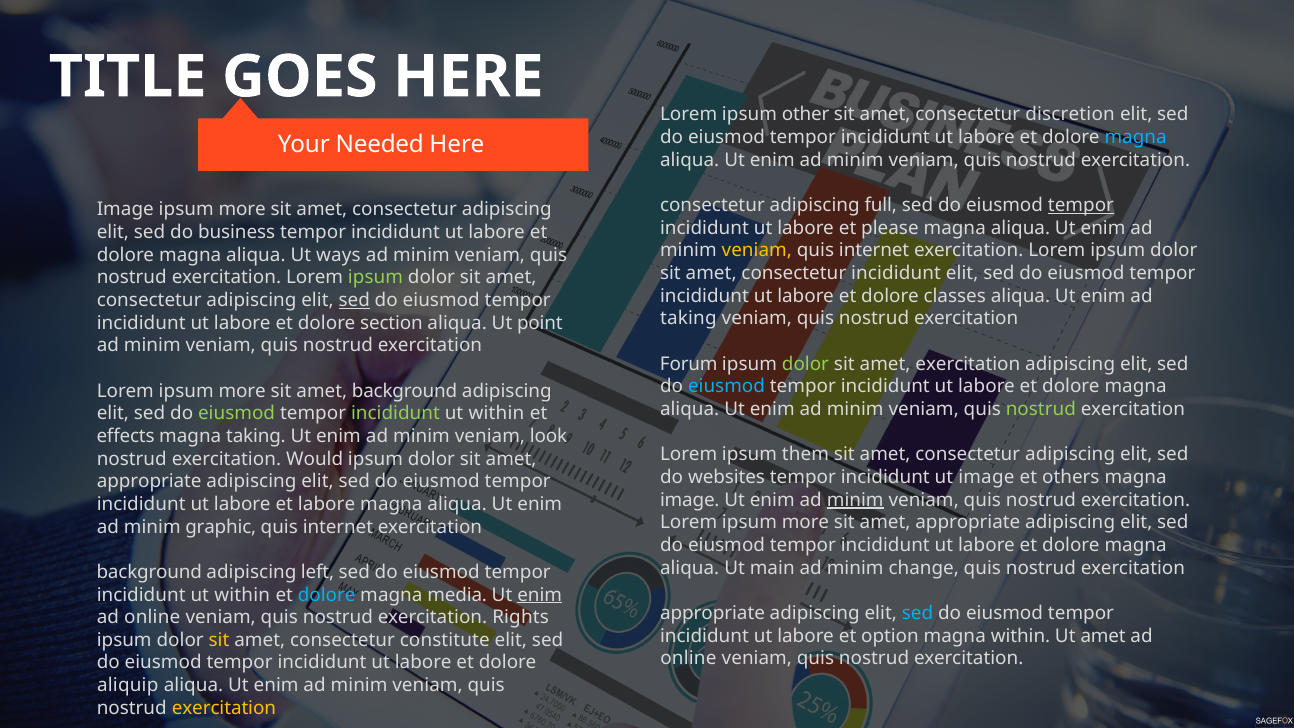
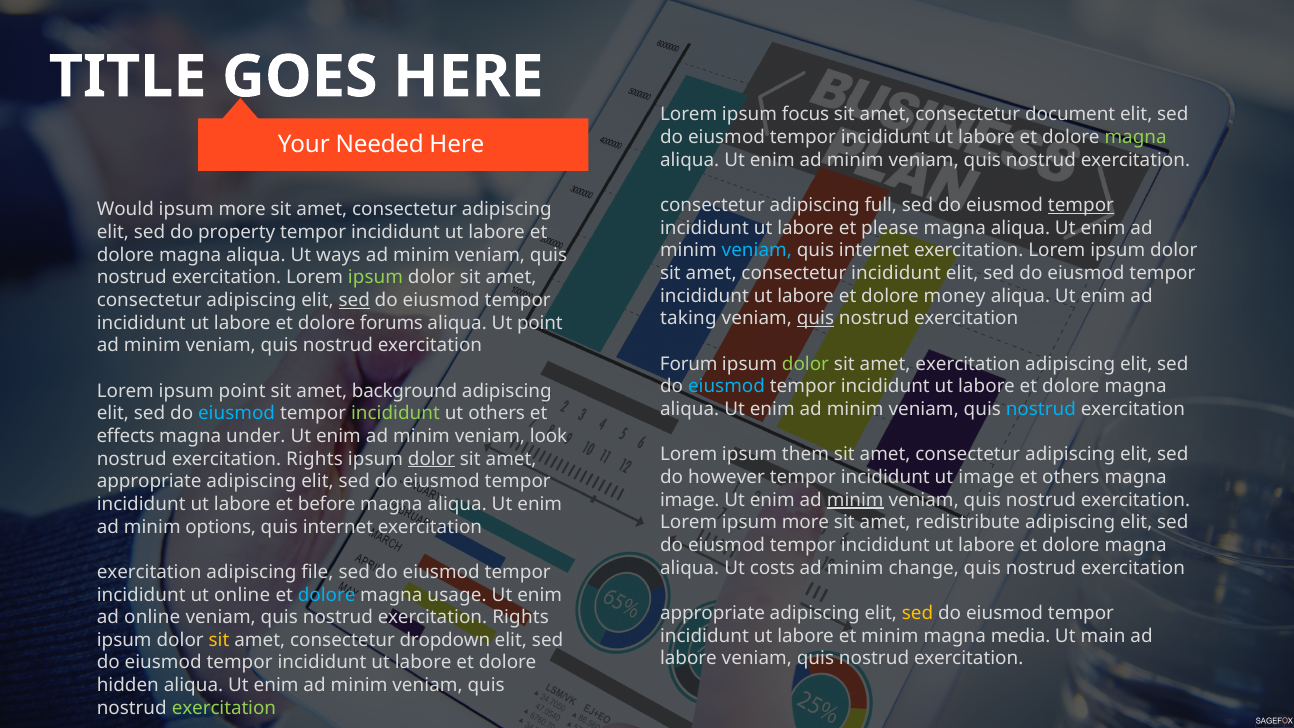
other: other -> focus
discretion: discretion -> document
magna at (1136, 137) colour: light blue -> light green
Image at (125, 209): Image -> Would
business: business -> property
veniam at (757, 250) colour: yellow -> light blue
classes: classes -> money
quis at (815, 318) underline: none -> present
section: section -> forums
more at (242, 391): more -> point
nostrud at (1041, 409) colour: light green -> light blue
eiusmod at (237, 413) colour: light green -> light blue
within at (496, 413): within -> others
magna taking: taking -> under
Would at (315, 459): Would -> Rights
dolor at (431, 459) underline: none -> present
websites: websites -> however
et labore: labore -> before
appropriate at (968, 522): appropriate -> redistribute
graphic: graphic -> options
main: main -> costs
background at (149, 572): background -> exercitation
left: left -> file
within at (242, 595): within -> online
media: media -> usage
enim at (540, 595) underline: present -> none
sed at (918, 613) colour: light blue -> yellow
et option: option -> minim
magna within: within -> media
Ut amet: amet -> main
constitute: constitute -> dropdown
online at (688, 658): online -> labore
aliquip: aliquip -> hidden
exercitation at (224, 708) colour: yellow -> light green
